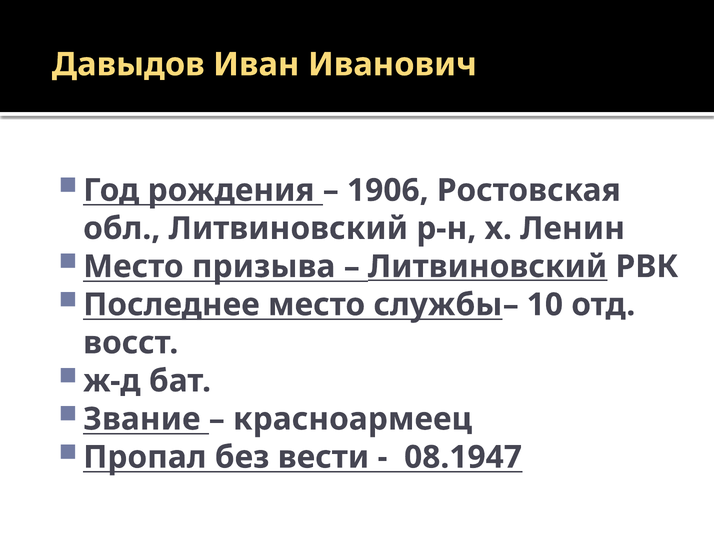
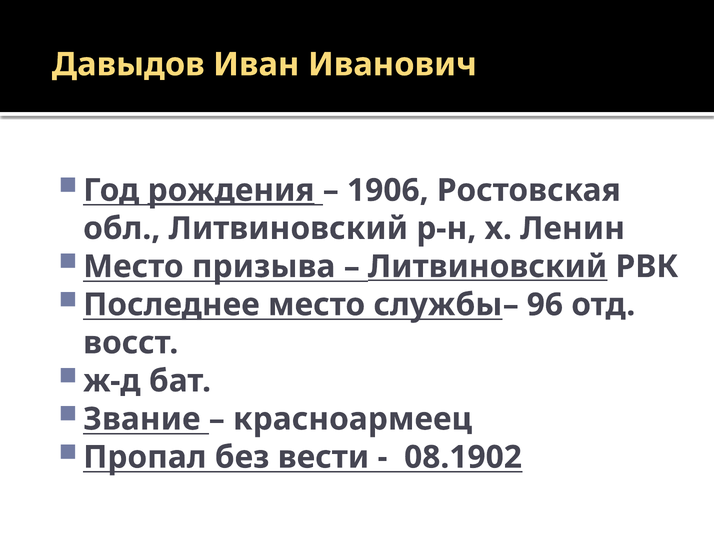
рождения underline: none -> present
10: 10 -> 96
08.1947: 08.1947 -> 08.1902
